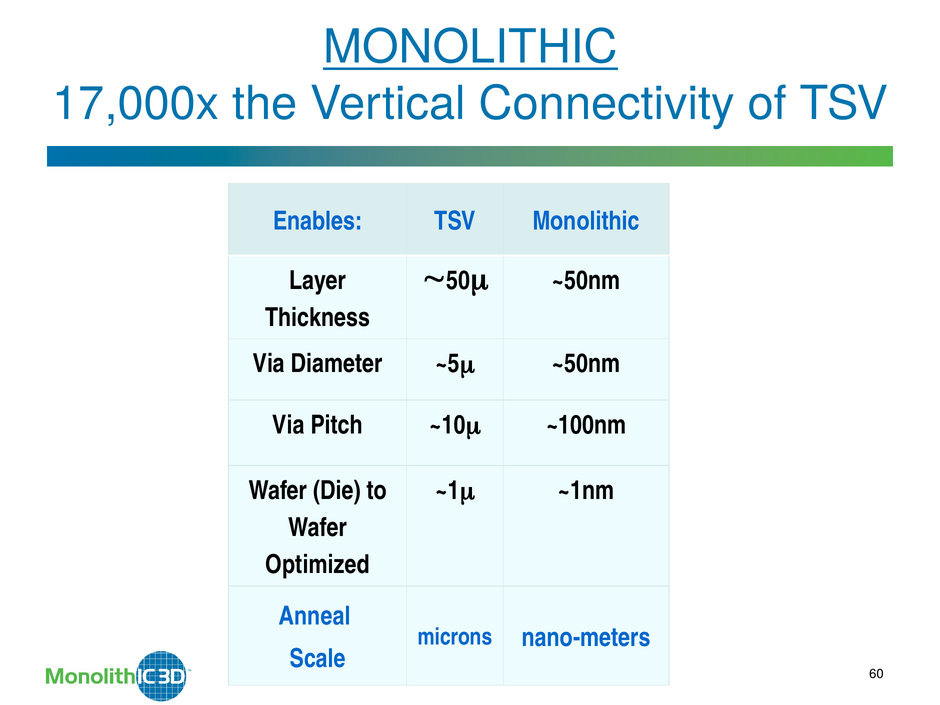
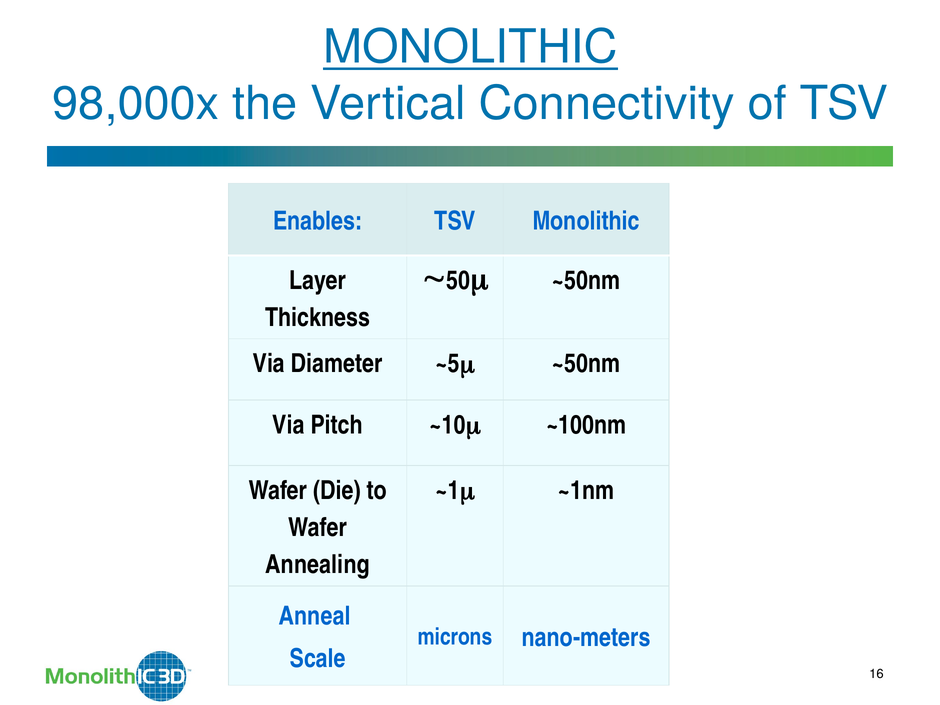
17,000x: 17,000x -> 98,000x
Optimized: Optimized -> Annealing
60: 60 -> 16
